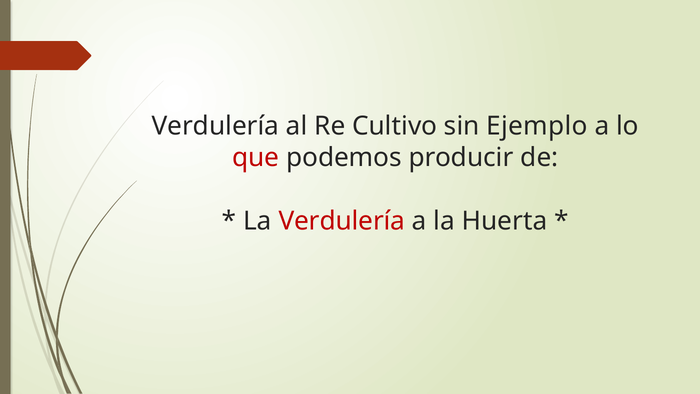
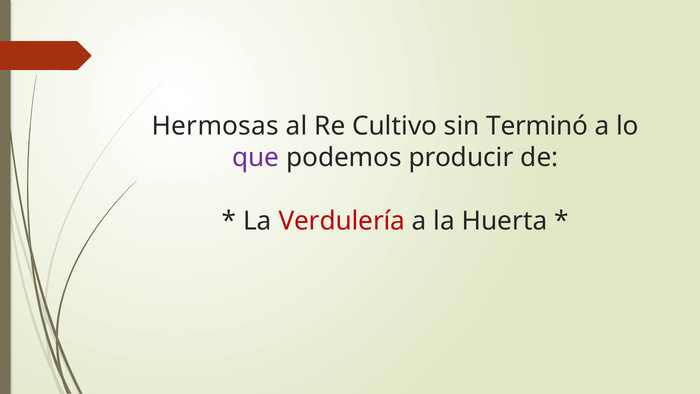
Verdulería at (215, 126): Verdulería -> Hermosas
Ejemplo: Ejemplo -> Terminó
que colour: red -> purple
